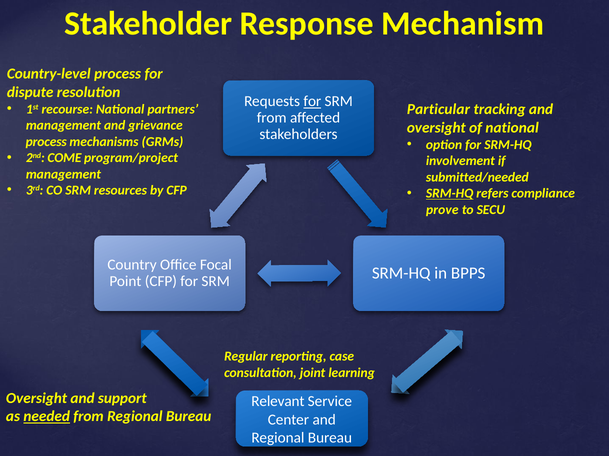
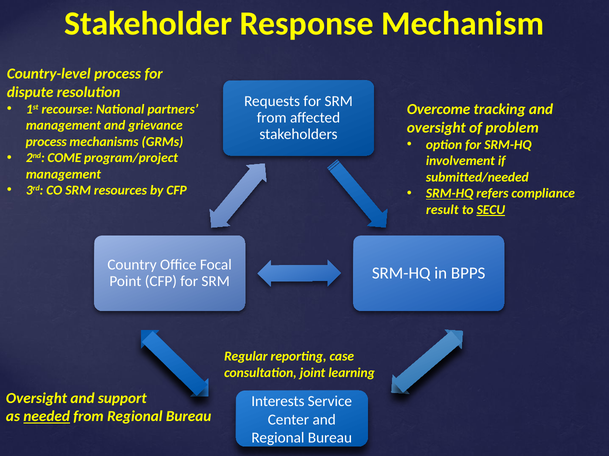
for at (312, 102) underline: present -> none
Particular: Particular -> Overcome
of national: national -> problem
prove: prove -> result
SECU underline: none -> present
Relevant: Relevant -> Interests
